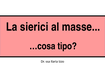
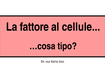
sierici: sierici -> fattore
masse: masse -> cellule
